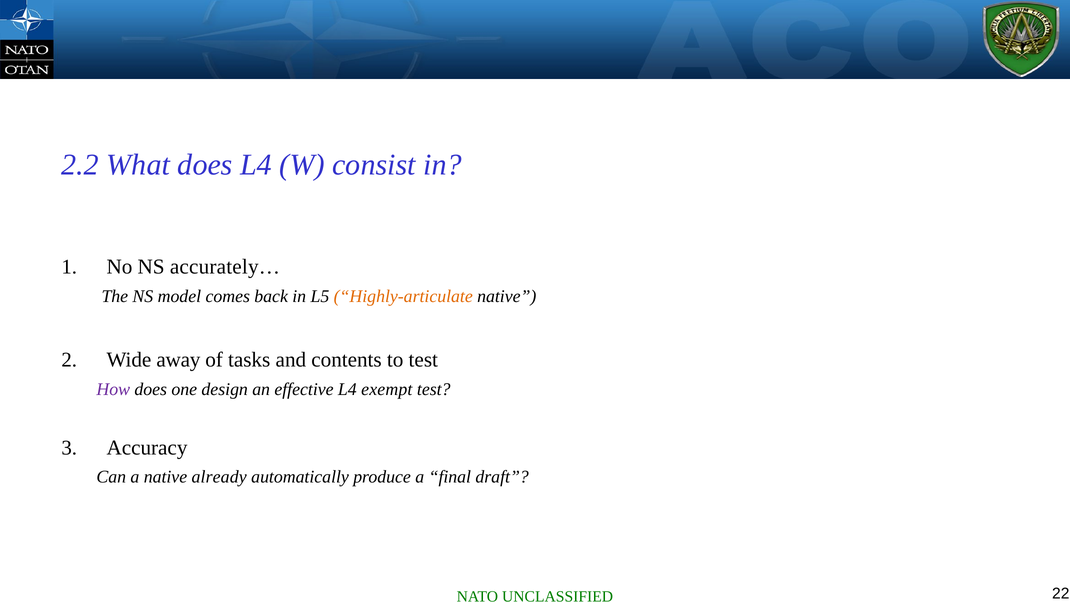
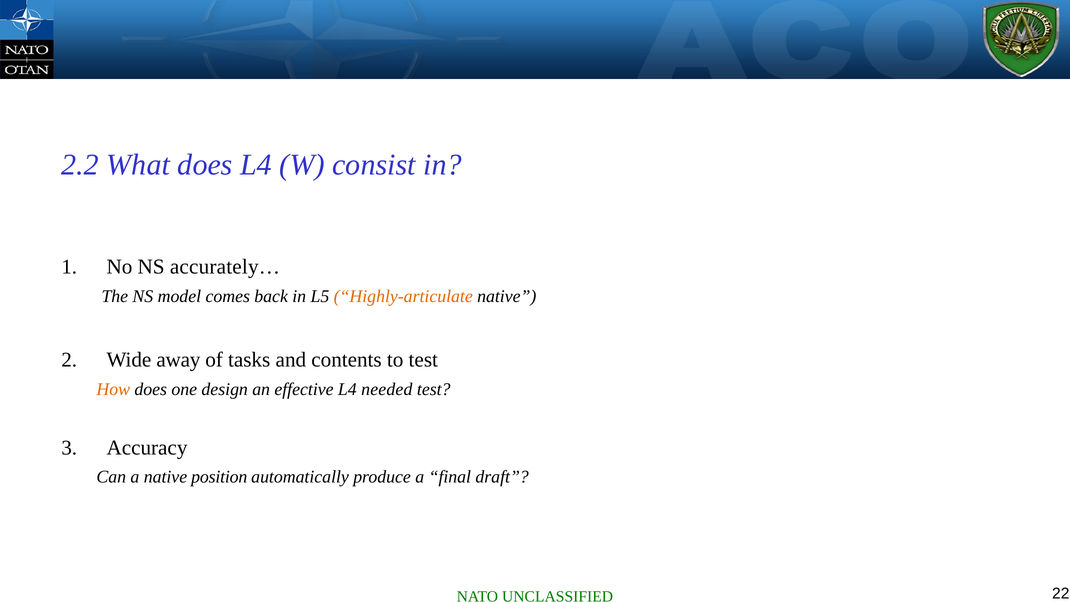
How colour: purple -> orange
exempt: exempt -> needed
already: already -> position
